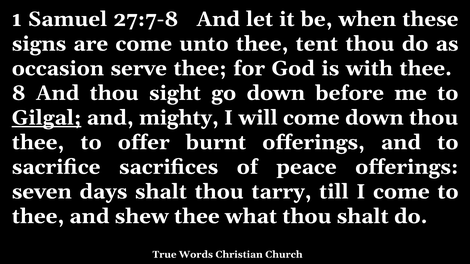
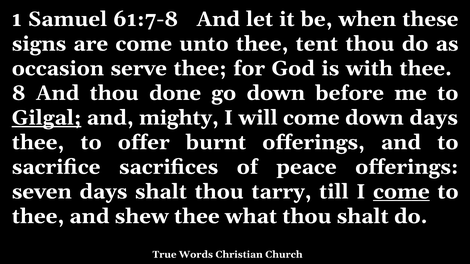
27:7-8: 27:7-8 -> 61:7-8
sight: sight -> done
down thou: thou -> days
come at (401, 192) underline: none -> present
